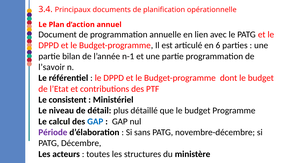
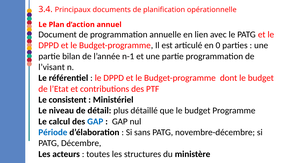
6: 6 -> 0
l’savoir: l’savoir -> l’visant
Période colour: purple -> blue
